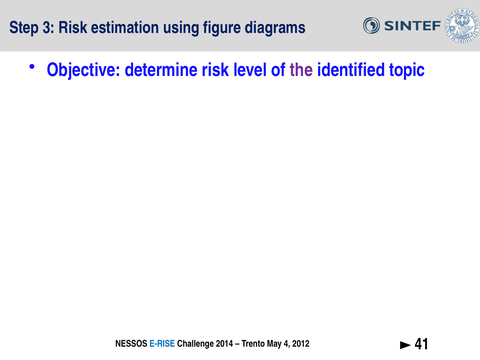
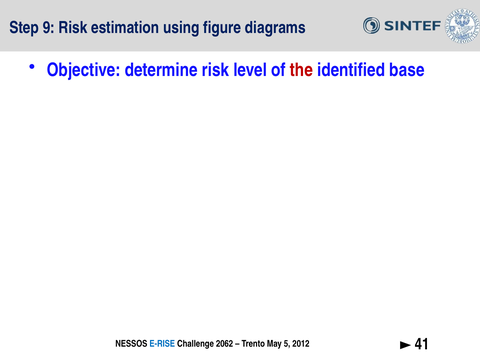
3: 3 -> 9
the colour: purple -> red
topic: topic -> base
2014: 2014 -> 2062
4: 4 -> 5
